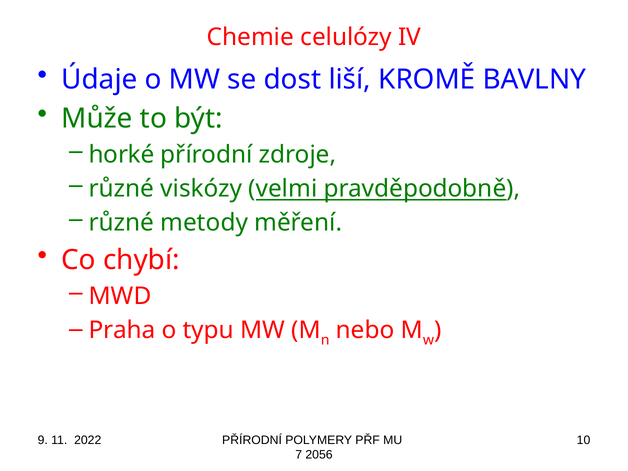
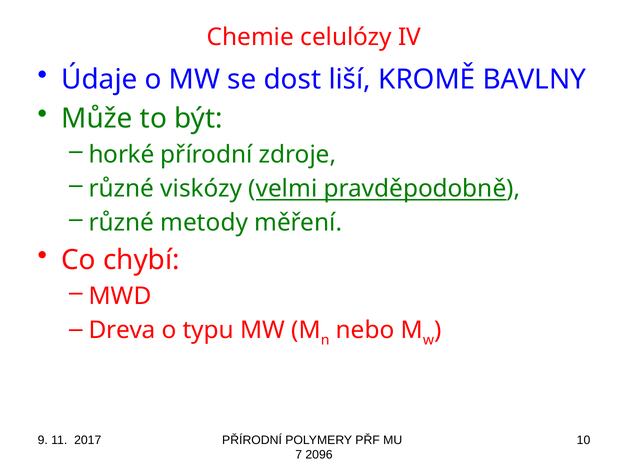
Praha: Praha -> Dreva
2022: 2022 -> 2017
2056: 2056 -> 2096
